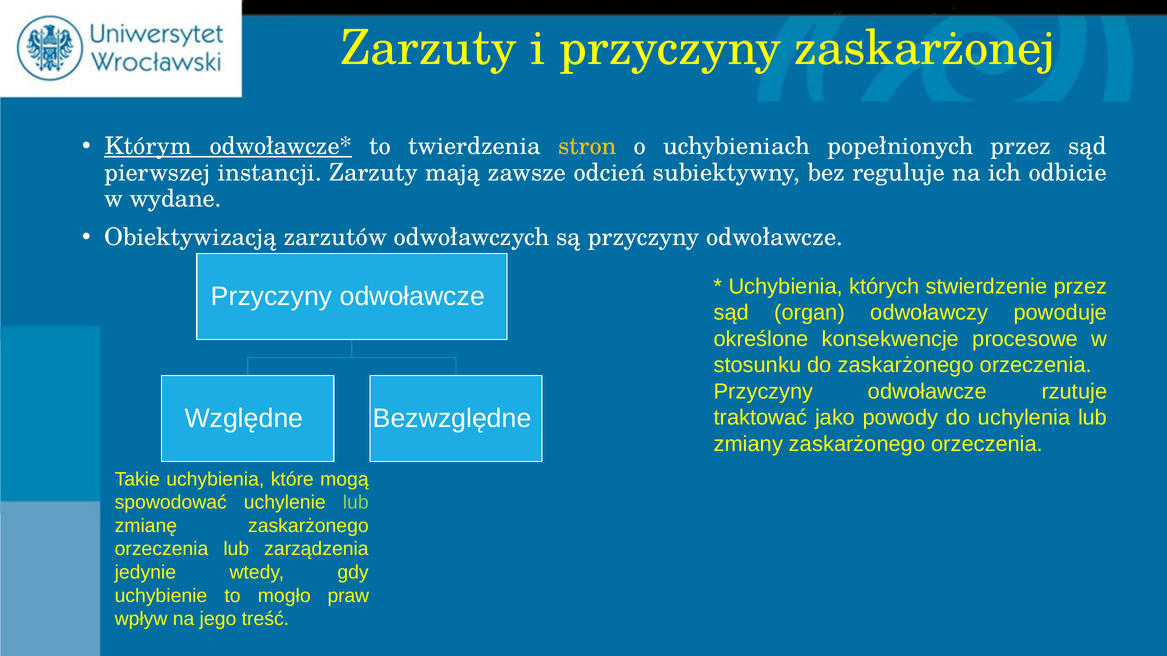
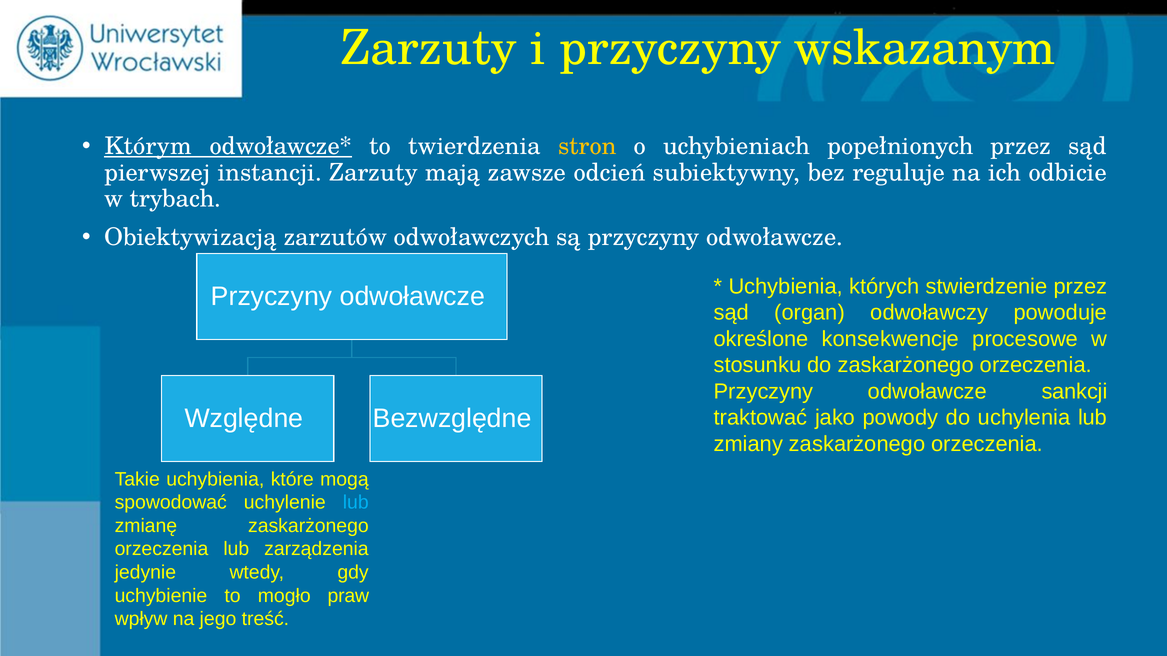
zaskarżonej: zaskarżonej -> wskazanym
wydane: wydane -> trybach
rzutuje: rzutuje -> sankcji
lub at (356, 503) colour: light green -> light blue
